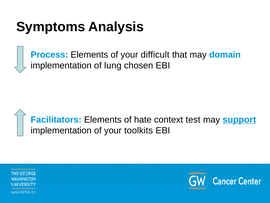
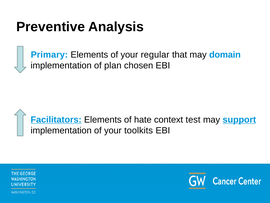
Symptoms: Symptoms -> Preventive
Process: Process -> Primary
difficult: difficult -> regular
lung: lung -> plan
Facilitators underline: none -> present
